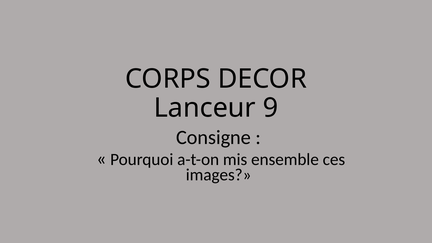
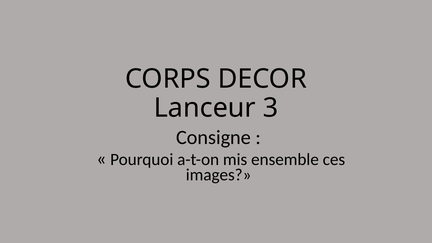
9: 9 -> 3
